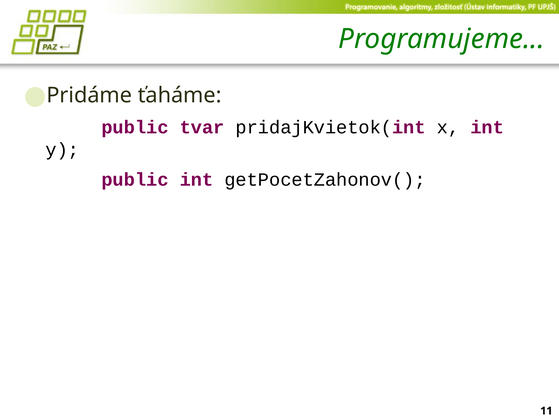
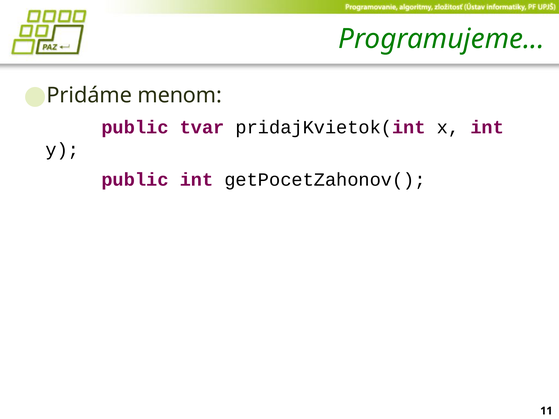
ťaháme: ťaháme -> menom
